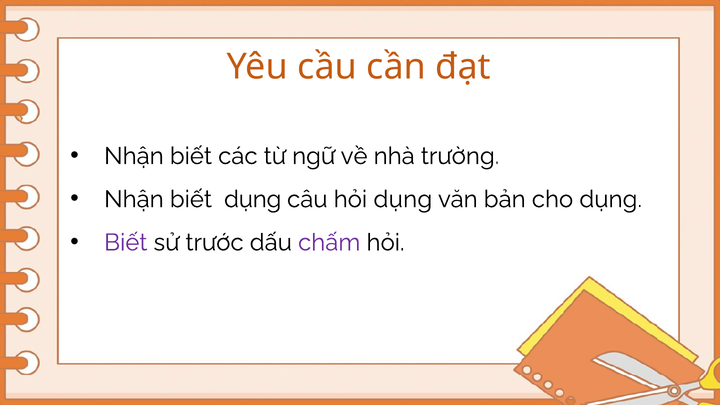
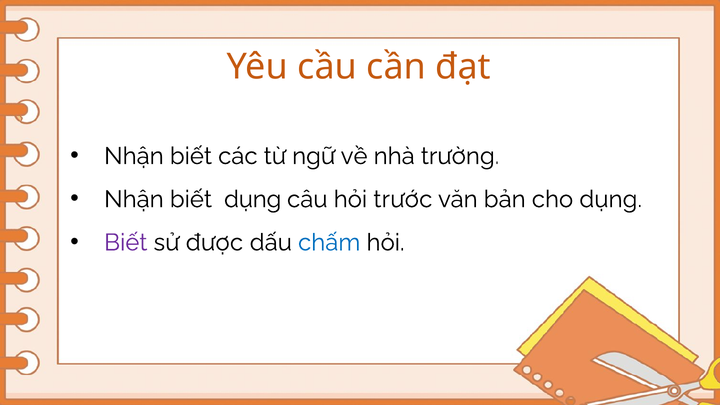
hỏi dụng: dụng -> trước
trước: trước -> được
chấm colour: purple -> blue
